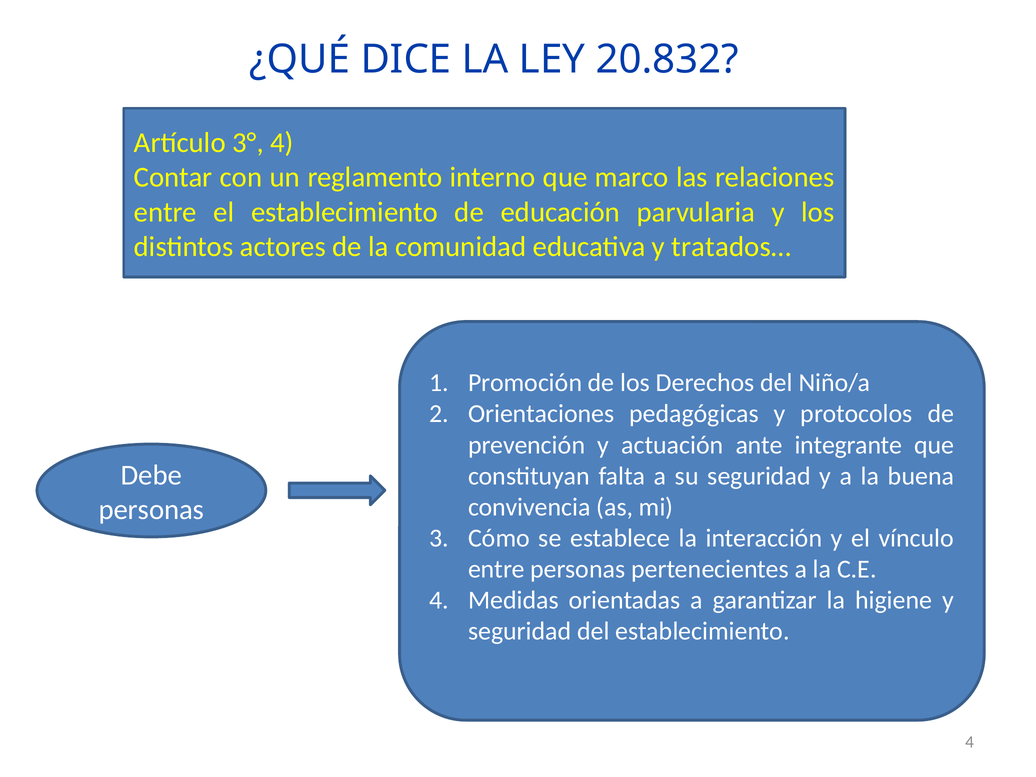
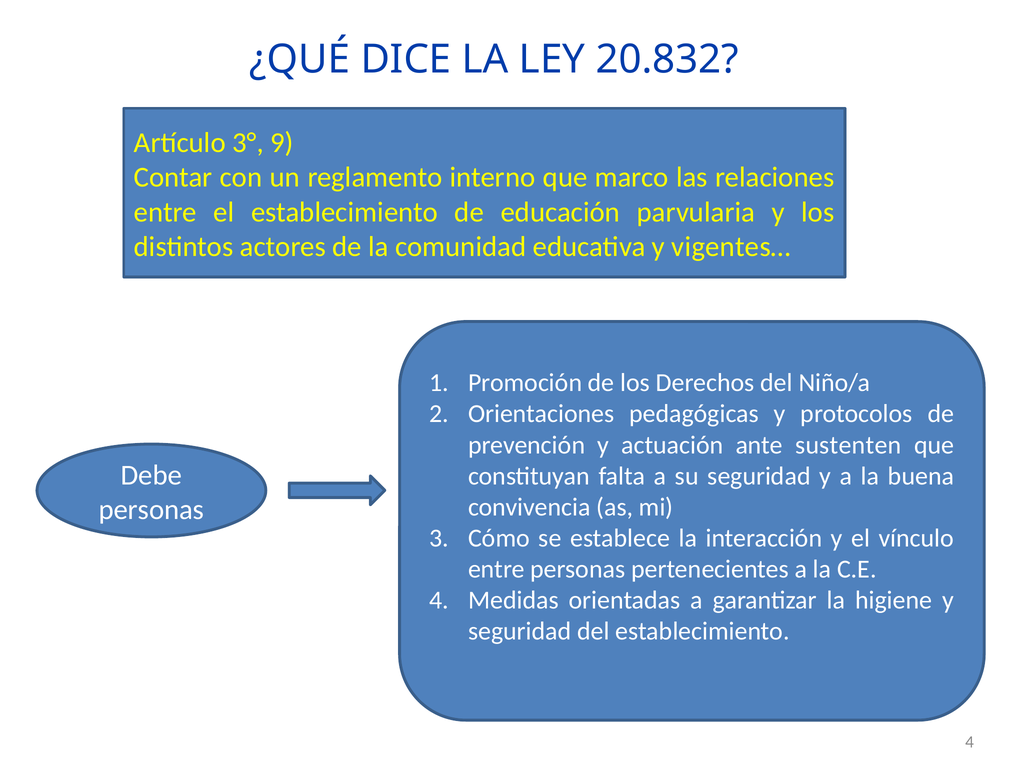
3° 4: 4 -> 9
tratados…: tratados… -> vigentes…
integrante: integrante -> sustenten
